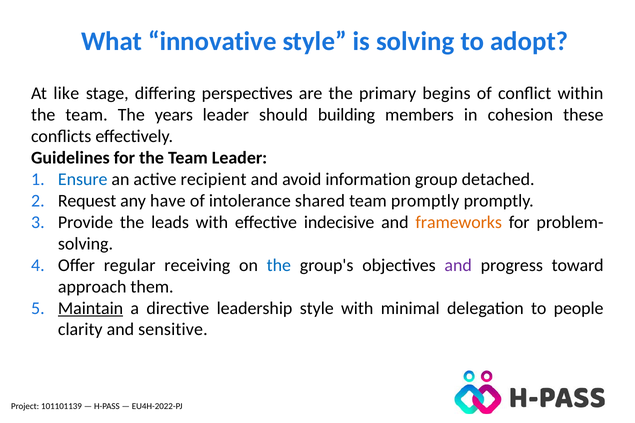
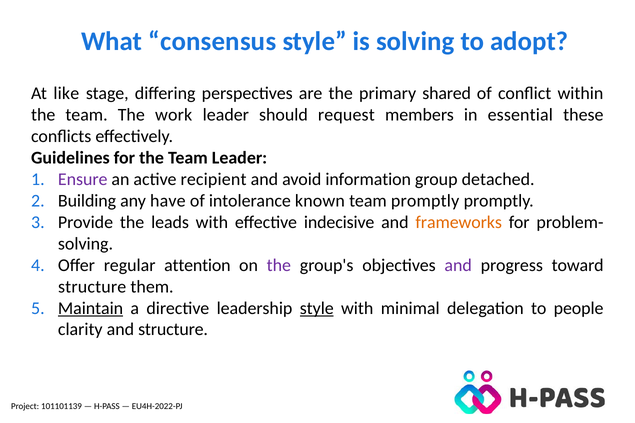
innovative: innovative -> consensus
begins: begins -> shared
years: years -> work
building: building -> request
cohesion: cohesion -> essential
Ensure colour: blue -> purple
Request: Request -> Building
shared: shared -> known
receiving: receiving -> attention
the at (279, 265) colour: blue -> purple
approach at (92, 287): approach -> structure
style at (317, 308) underline: none -> present
and sensitive: sensitive -> structure
